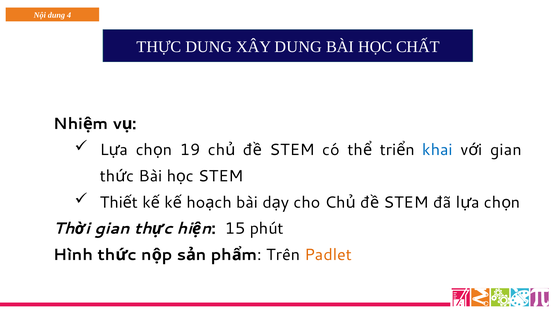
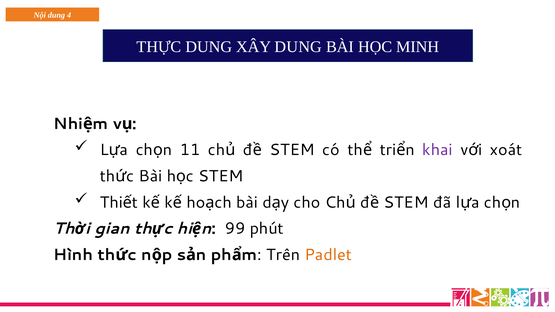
CHẤT: CHẤT -> MINH
19: 19 -> 11
khai colour: blue -> purple
gian at (506, 150): gian -> xoát
15: 15 -> 99
